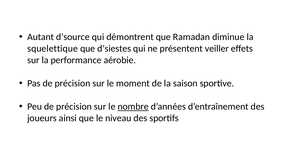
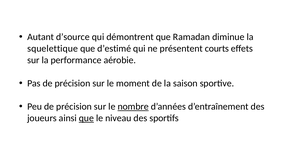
d’siestes: d’siestes -> d’estimé
veiller: veiller -> courts
que at (86, 118) underline: none -> present
